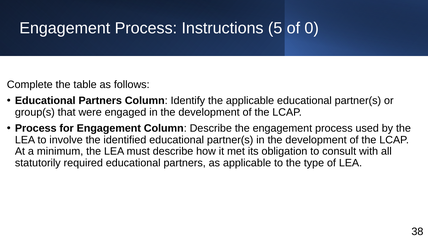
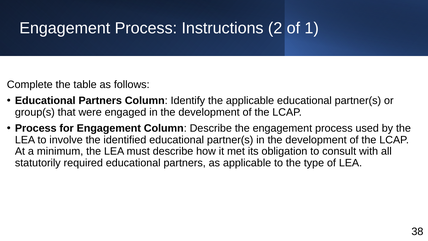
5: 5 -> 2
0: 0 -> 1
